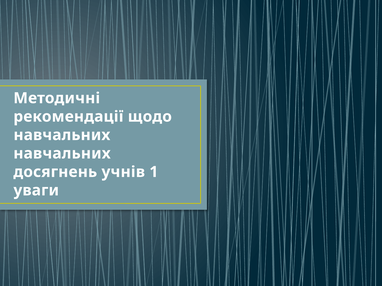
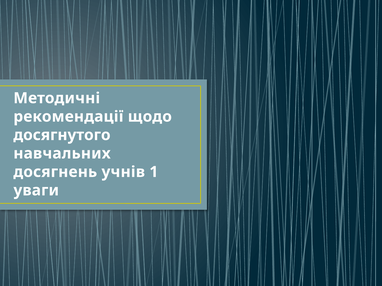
навчальних at (62, 135): навчальних -> досягнутого
